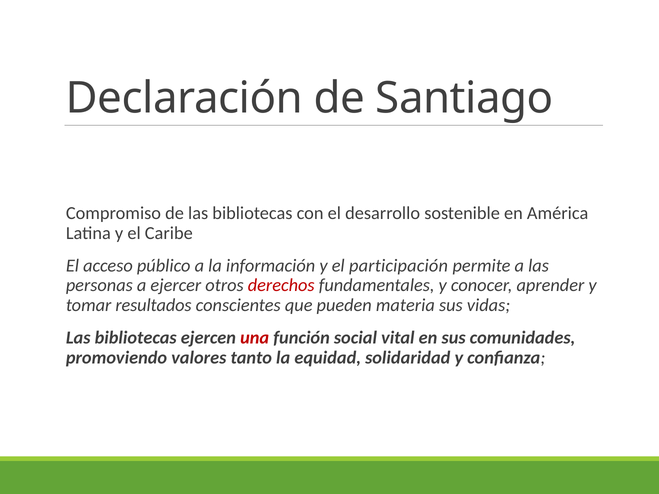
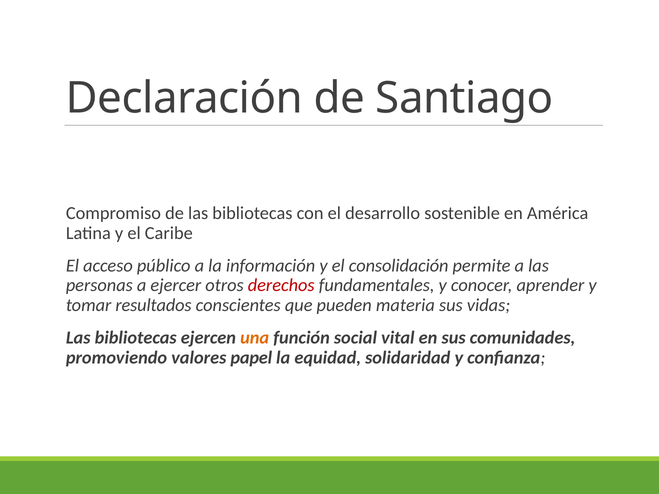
participación: participación -> consolidación
una colour: red -> orange
tanto: tanto -> papel
